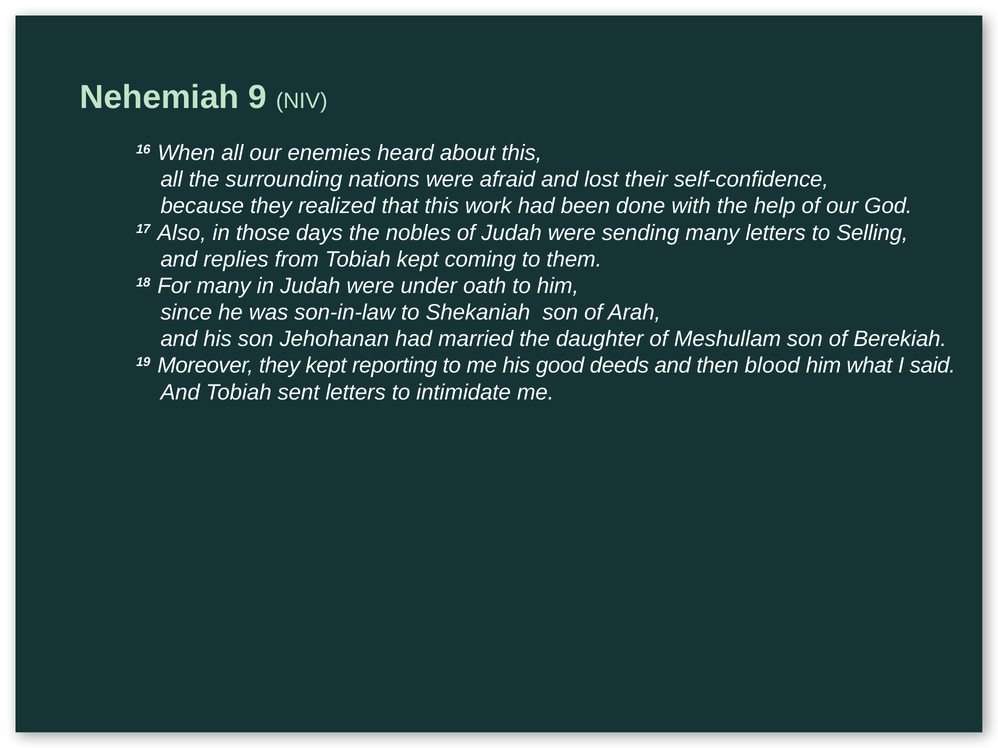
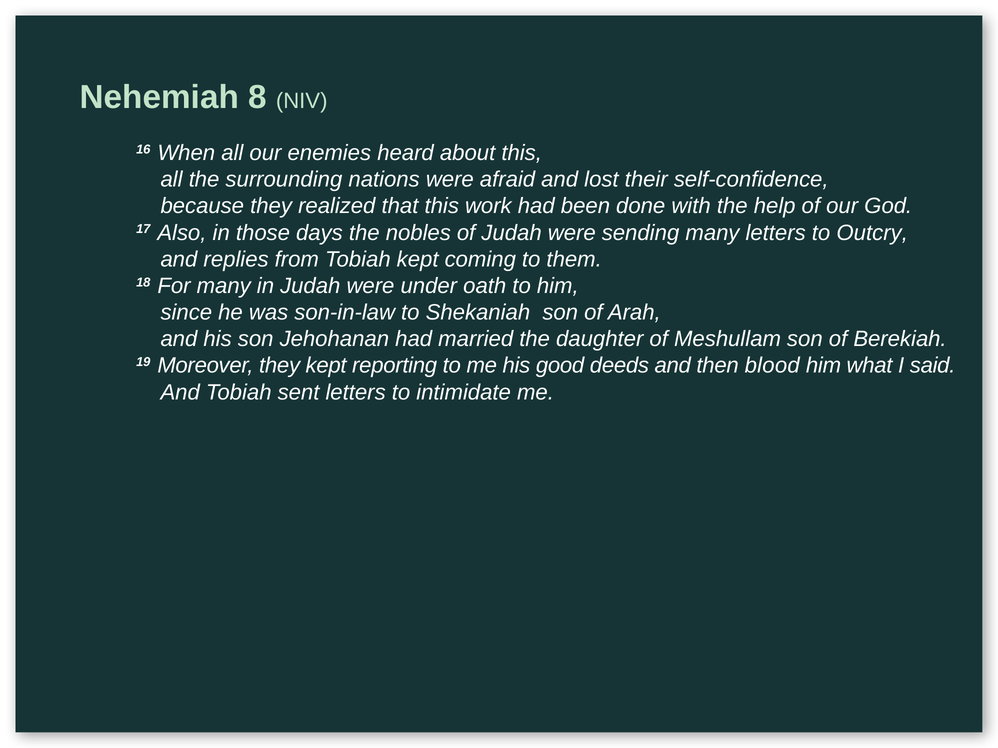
9: 9 -> 8
Selling: Selling -> Outcry
